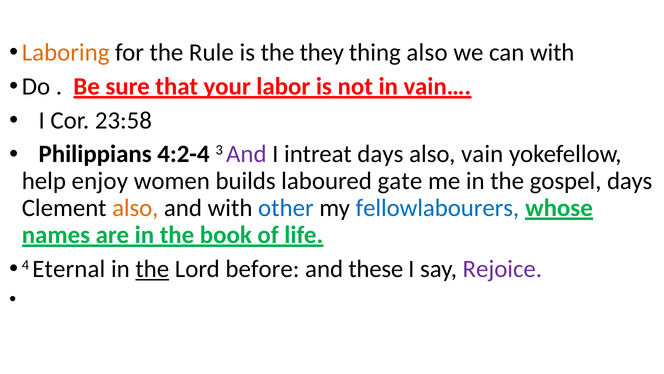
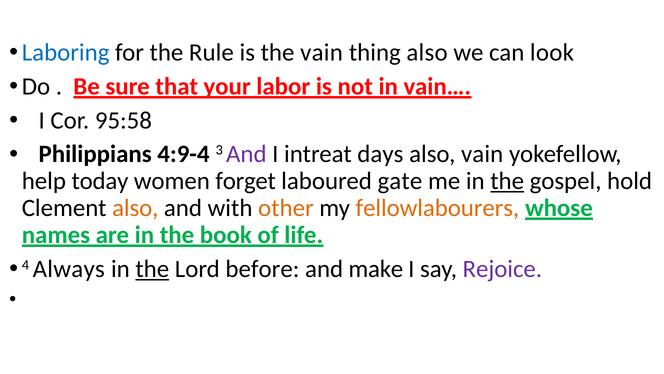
Laboring colour: orange -> blue
the they: they -> vain
can with: with -> look
23:58: 23:58 -> 95:58
4:2-4: 4:2-4 -> 4:9-4
enjoy: enjoy -> today
builds: builds -> forget
the at (507, 181) underline: none -> present
gospel days: days -> hold
other colour: blue -> orange
fellowlabourers colour: blue -> orange
Eternal: Eternal -> Always
these: these -> make
